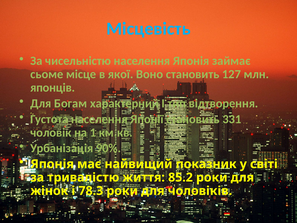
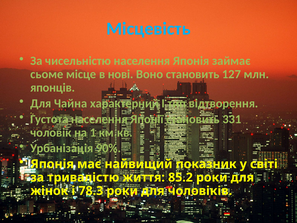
якої: якої -> нові
Богам: Богам -> Чайна
